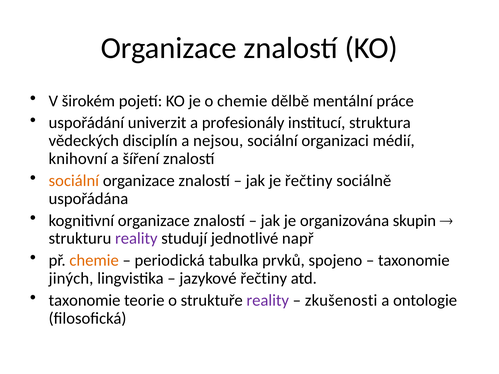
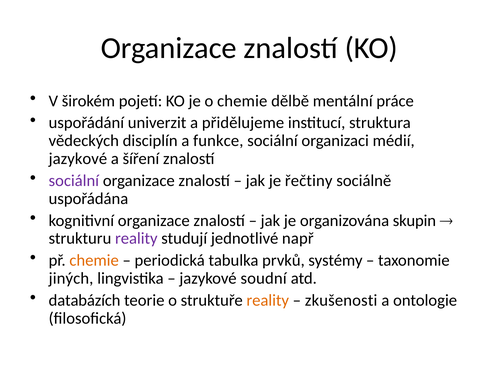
profesionály: profesionály -> přidělujeme
nejsou: nejsou -> funkce
knihovní at (78, 159): knihovní -> jazykové
sociální at (74, 181) colour: orange -> purple
spojeno: spojeno -> systémy
jazykové řečtiny: řečtiny -> soudní
taxonomie at (85, 300): taxonomie -> databázích
reality at (268, 300) colour: purple -> orange
